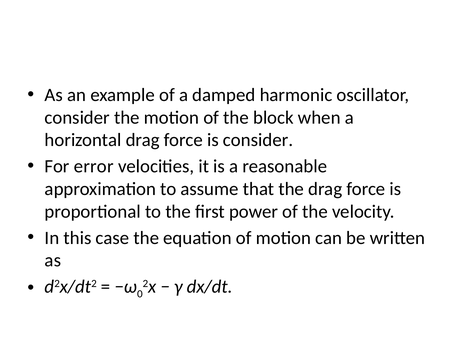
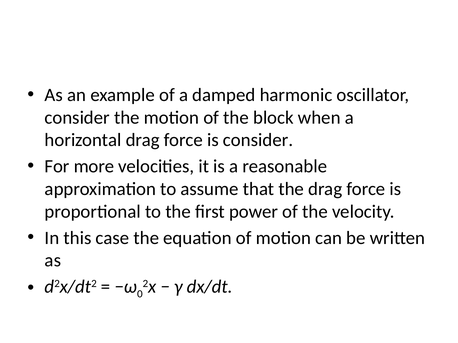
error: error -> more
